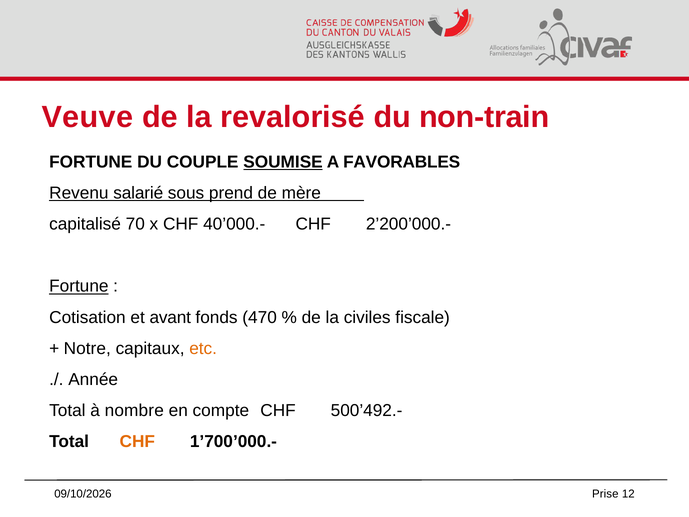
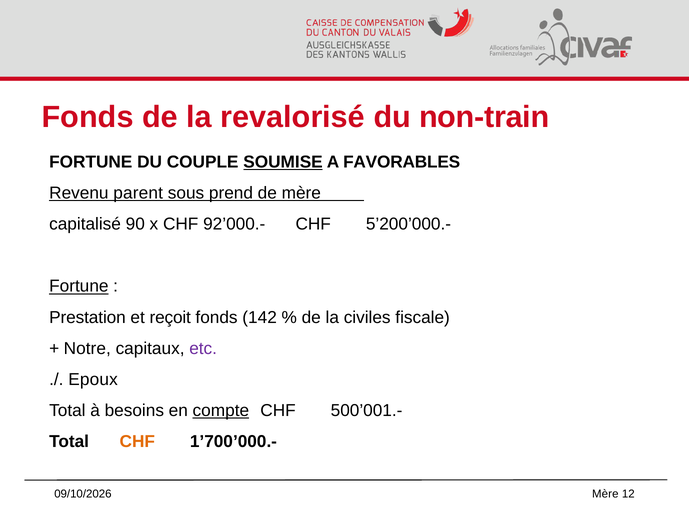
Veuve at (87, 117): Veuve -> Fonds
salarié: salarié -> parent
70: 70 -> 90
40’000.-: 40’000.- -> 92’000.-
2’200’000.-: 2’200’000.- -> 5’200’000.-
Cotisation: Cotisation -> Prestation
avant: avant -> reçoit
470: 470 -> 142
etc colour: orange -> purple
Année: Année -> Epoux
nombre: nombre -> besoins
compte underline: none -> present
500’492.-: 500’492.- -> 500’001.-
Prise at (605, 493): Prise -> Mère
